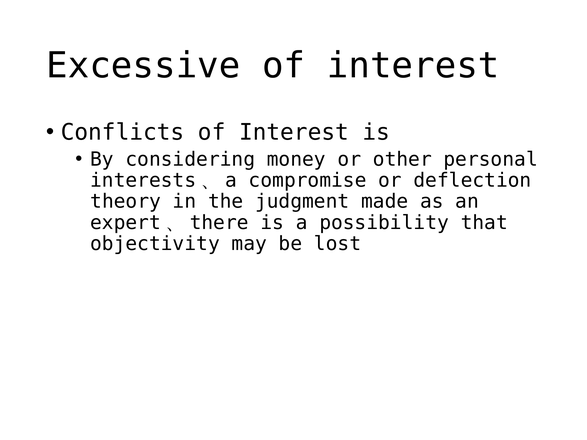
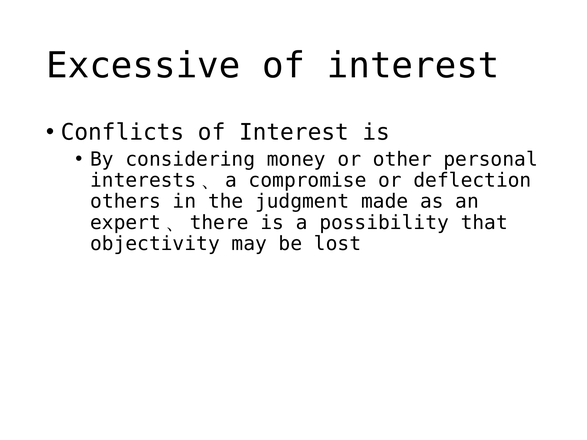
theory: theory -> others
